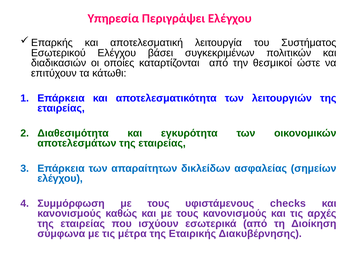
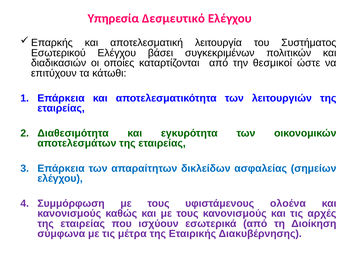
Περιγράψει: Περιγράψει -> Δεσμευτικό
checks: checks -> ολοένα
